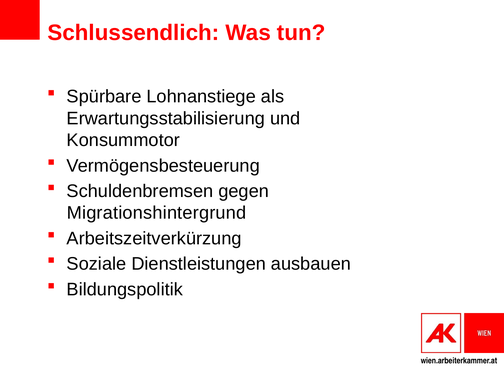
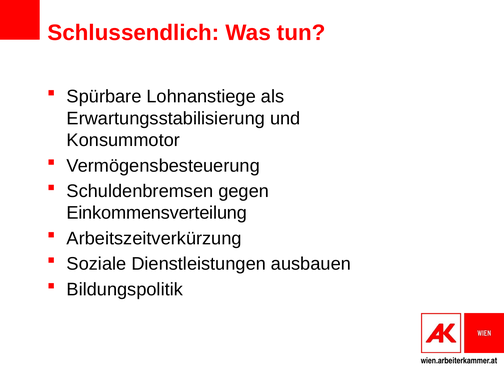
Migrationshintergrund: Migrationshintergrund -> Einkommensverteilung
